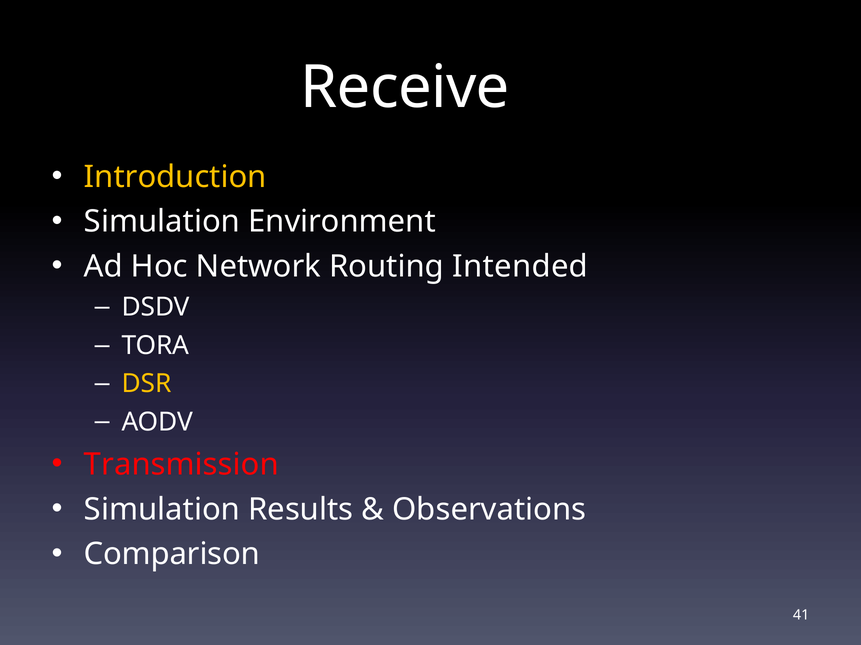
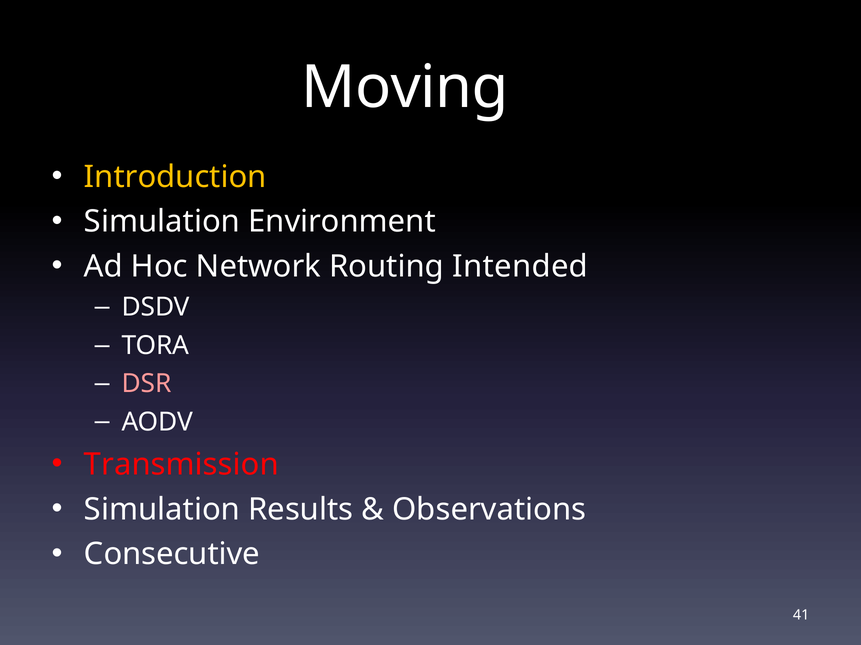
Receive: Receive -> Moving
DSR colour: yellow -> pink
Comparison: Comparison -> Consecutive
